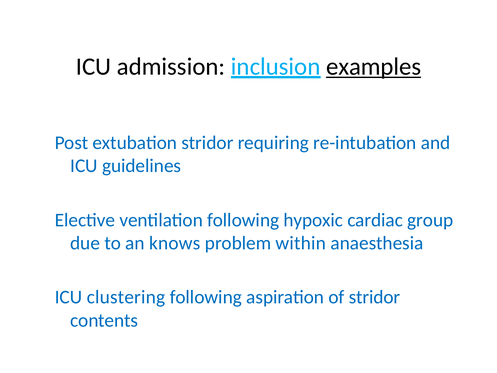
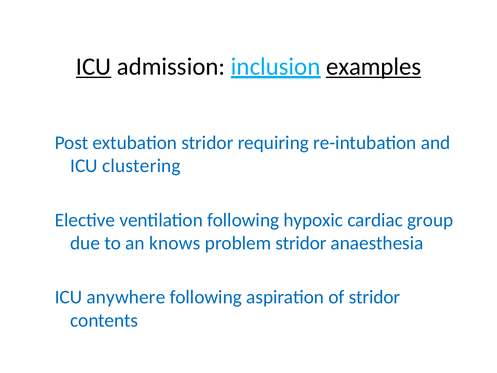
ICU at (94, 67) underline: none -> present
guidelines: guidelines -> clustering
problem within: within -> stridor
clustering: clustering -> anywhere
